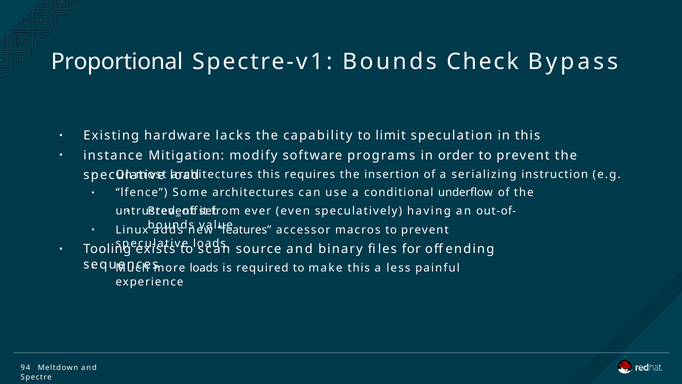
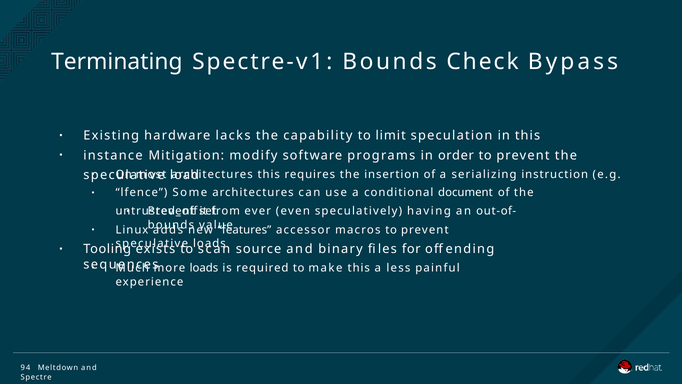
Proportional: Proportional -> Terminating
underflow: underflow -> document
